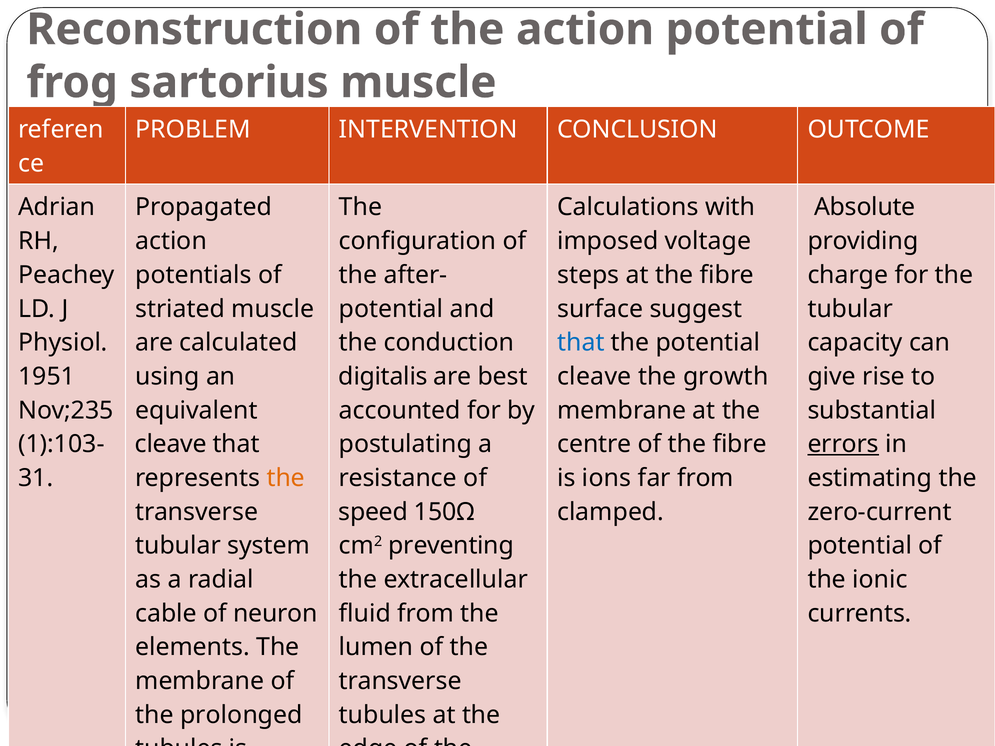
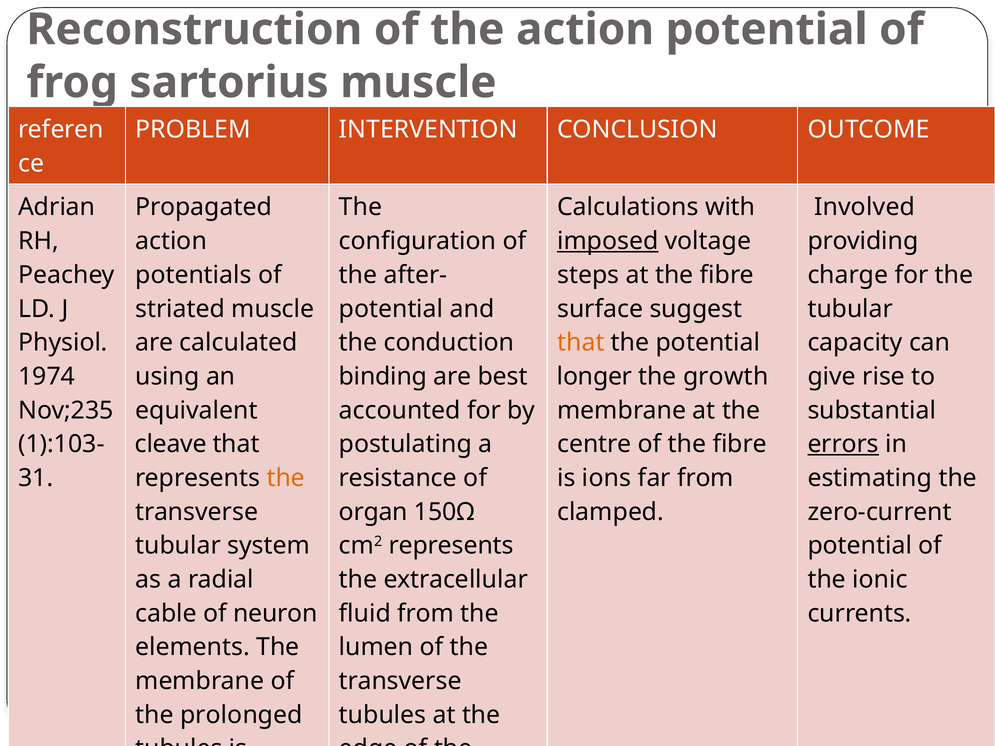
Absolute: Absolute -> Involved
imposed underline: none -> present
that at (581, 343) colour: blue -> orange
1951: 1951 -> 1974
digitalis: digitalis -> binding
cleave at (594, 377): cleave -> longer
speed: speed -> organ
cm2 preventing: preventing -> represents
